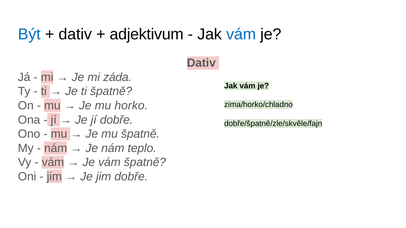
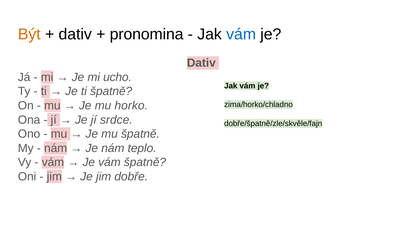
Být colour: blue -> orange
adjektivum: adjektivum -> pronomina
záda: záda -> ucho
jí dobře: dobře -> srdce
